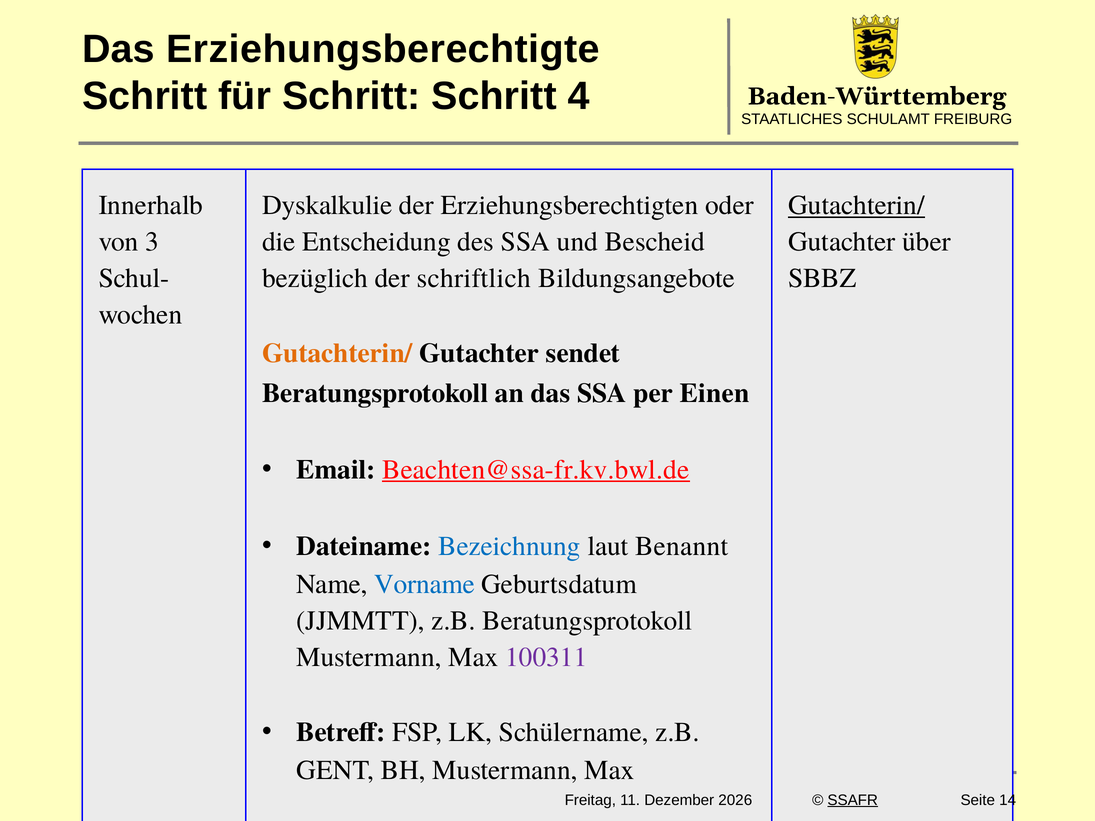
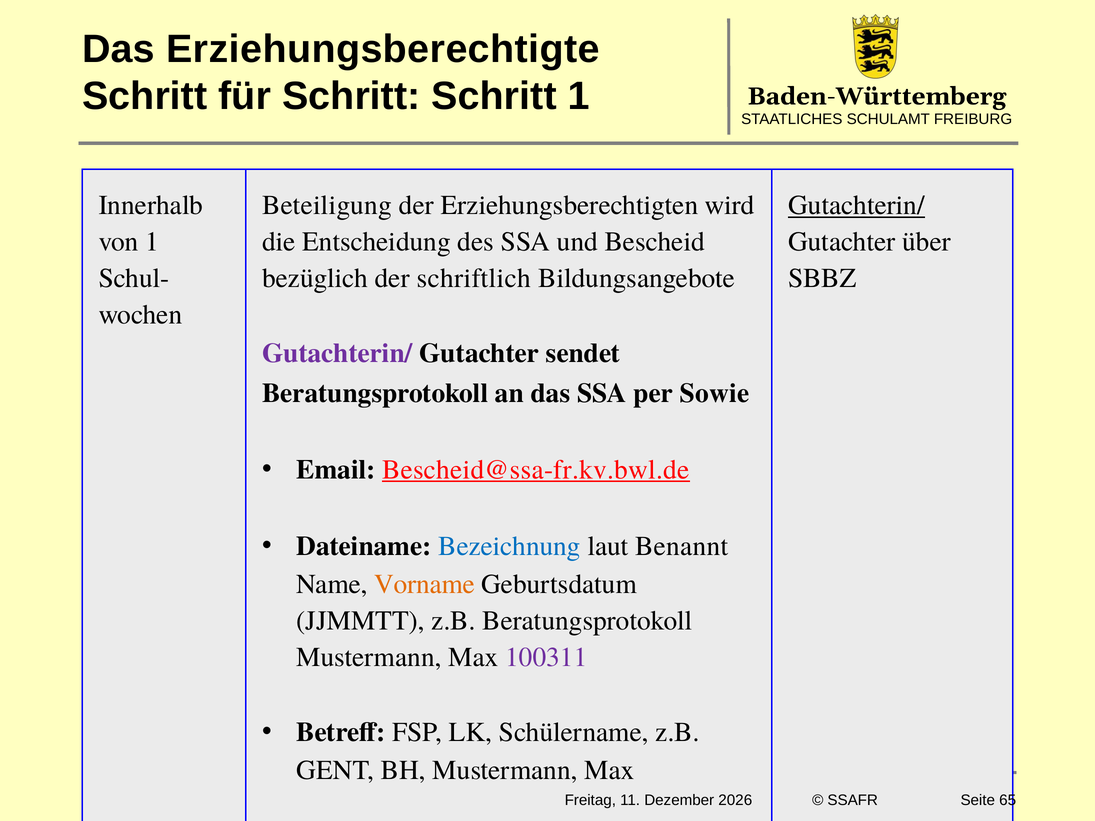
Schritt 4: 4 -> 1
Dyskalkulie: Dyskalkulie -> Beteiligung
oder: oder -> wird
von 3: 3 -> 1
Gutachterin/ at (337, 353) colour: orange -> purple
Einen: Einen -> Sowie
Beachten@ssa-fr.kv.bwl.de: Beachten@ssa-fr.kv.bwl.de -> Bescheid@ssa-fr.kv.bwl.de
Vorname colour: blue -> orange
SSAFR underline: present -> none
14: 14 -> 65
